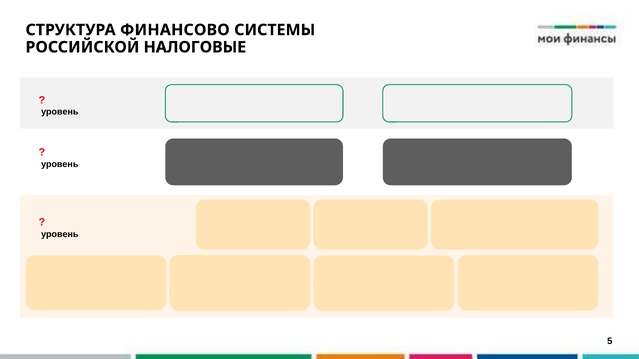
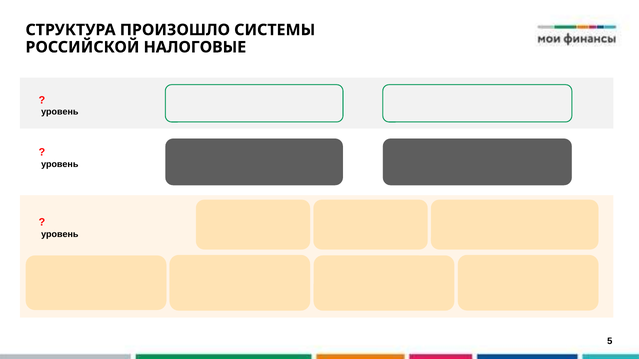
ФИНАНСОВО: ФИНАНСОВО -> ПРОИЗОШЛО
